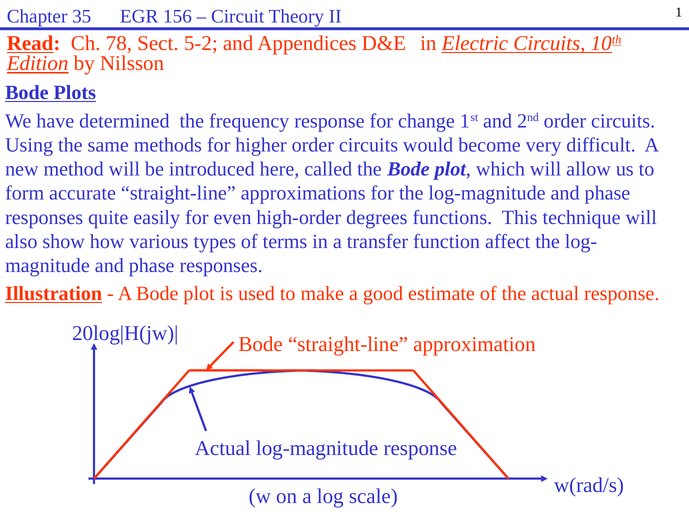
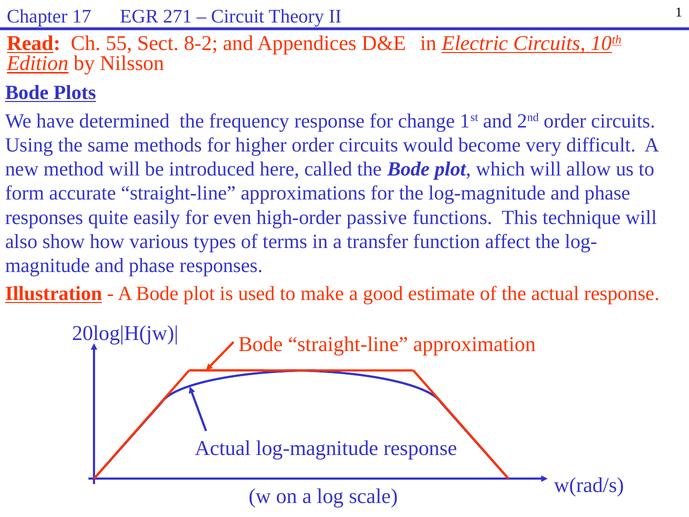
35: 35 -> 17
156: 156 -> 271
78: 78 -> 55
5-2: 5-2 -> 8-2
degrees: degrees -> passive
